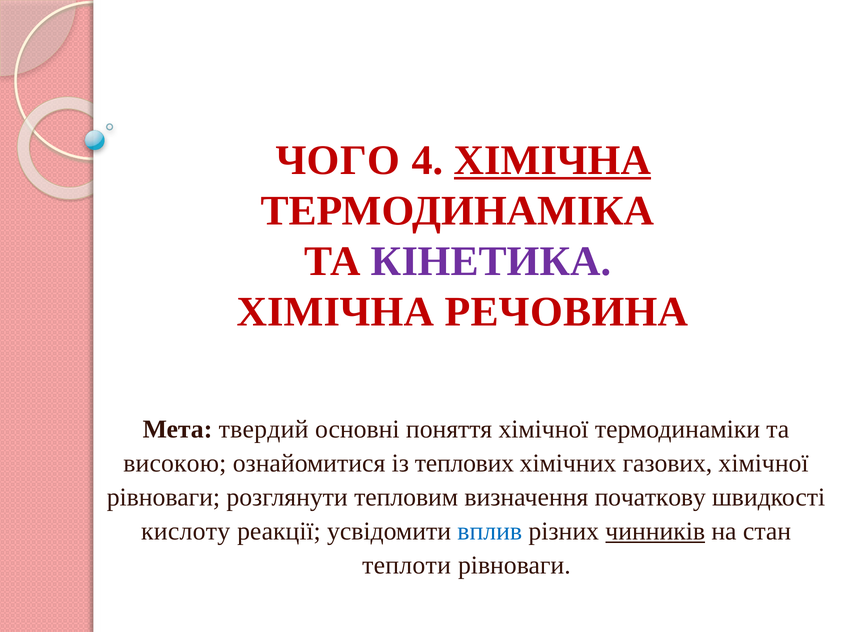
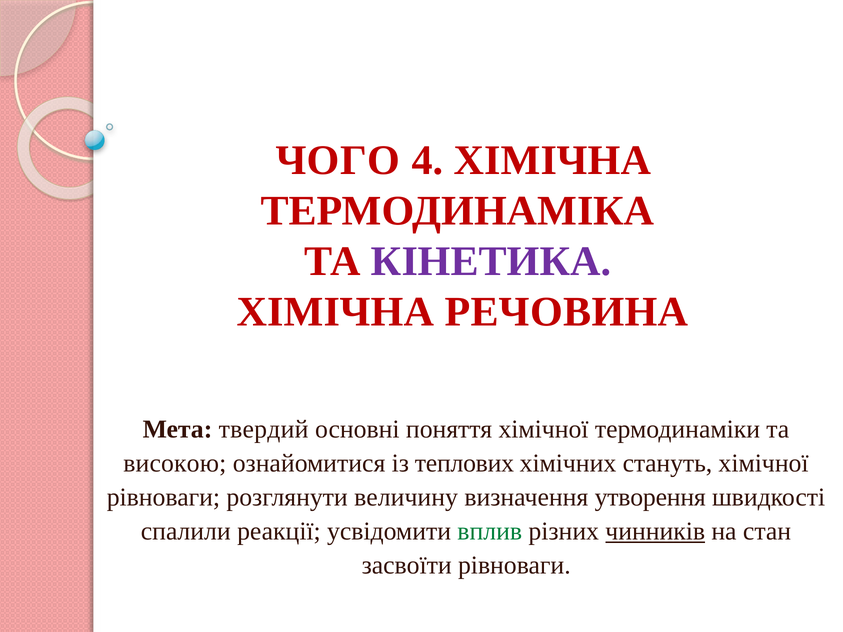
ХІМІЧНА at (552, 160) underline: present -> none
газових: газових -> стануть
тепловим: тепловим -> величину
початкову: початкову -> утворення
кислоту: кислоту -> спалили
вплив colour: blue -> green
теплоти: теплоти -> засвоїти
